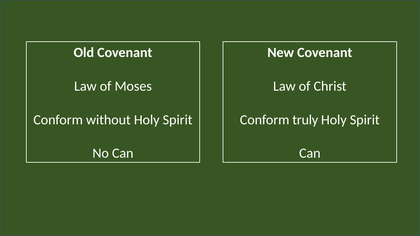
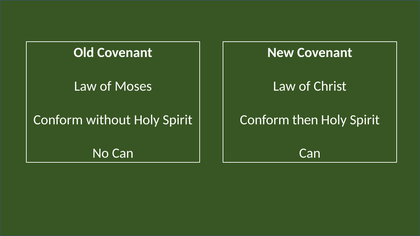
truly: truly -> then
